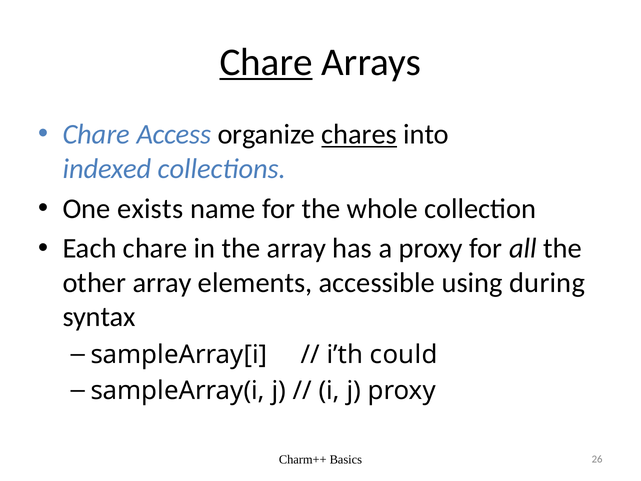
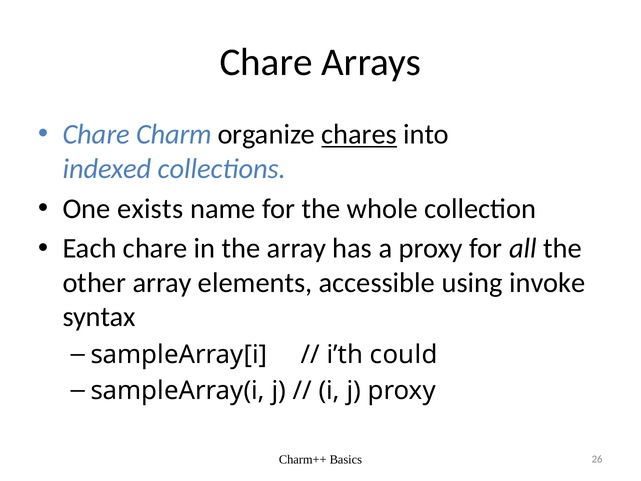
Chare at (266, 62) underline: present -> none
Access: Access -> Charm
during: during -> invoke
